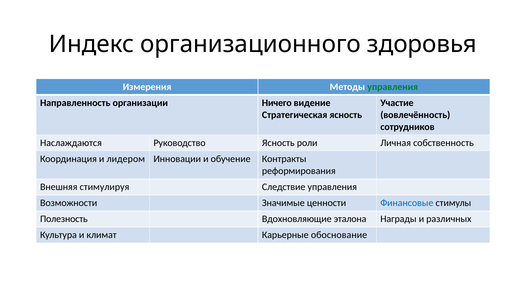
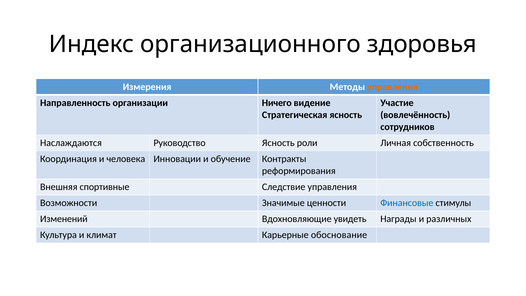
управления at (393, 87) colour: green -> orange
лидером: лидером -> человека
стимулируя: стимулируя -> спортивные
Полезность: Полезность -> Изменений
эталона: эталона -> увидеть
